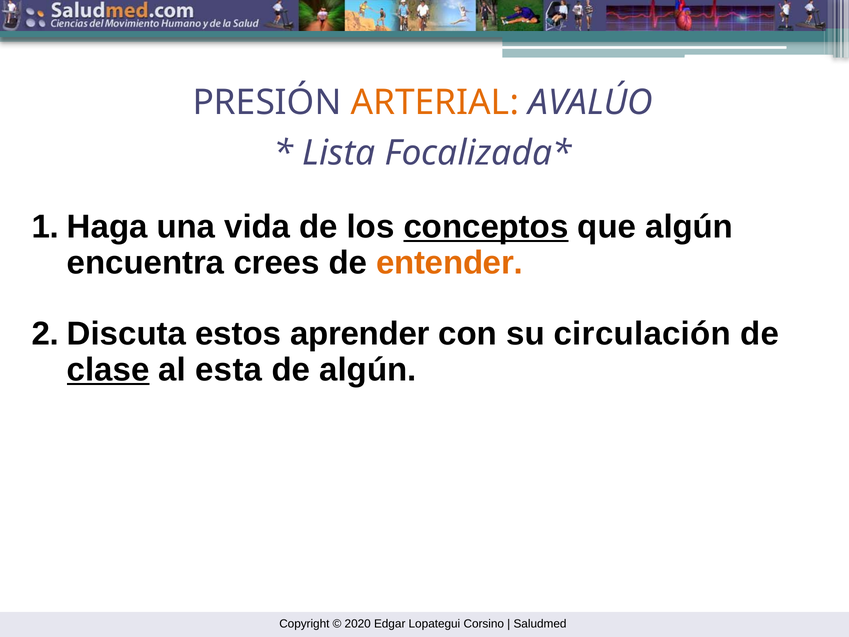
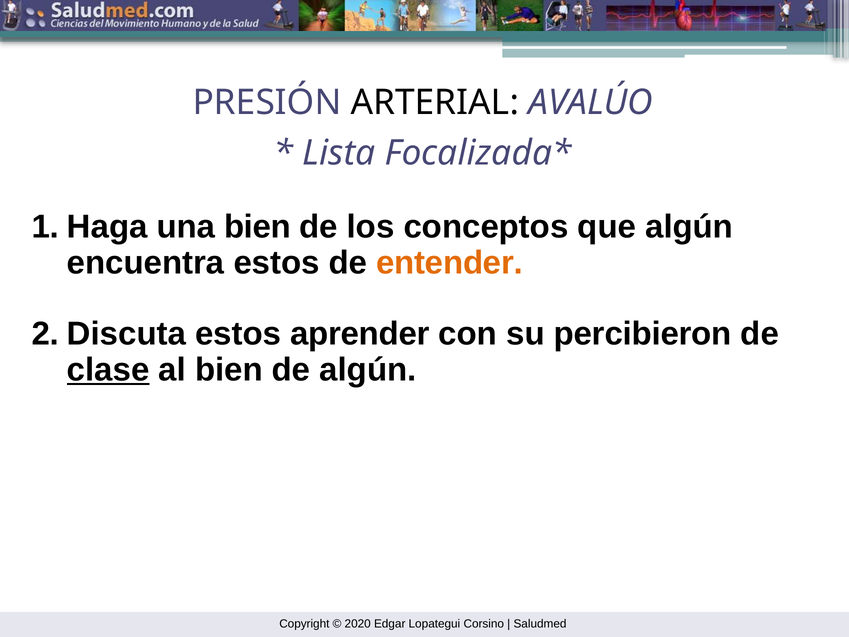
ARTERIAL colour: orange -> black
una vida: vida -> bien
conceptos underline: present -> none
encuentra crees: crees -> estos
circulación: circulación -> percibieron
al esta: esta -> bien
